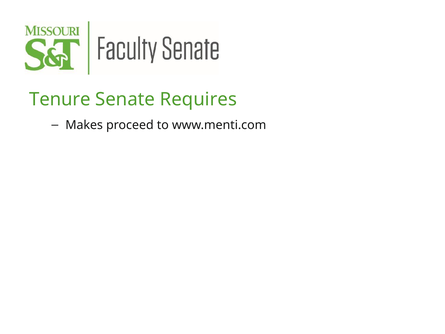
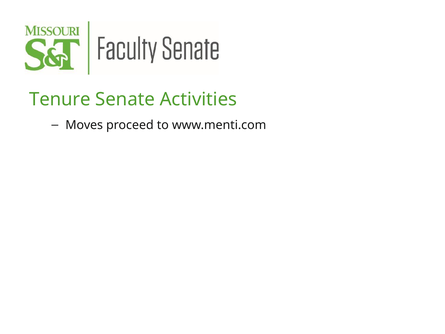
Requires: Requires -> Activities
Makes: Makes -> Moves
